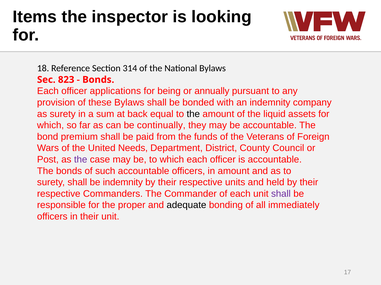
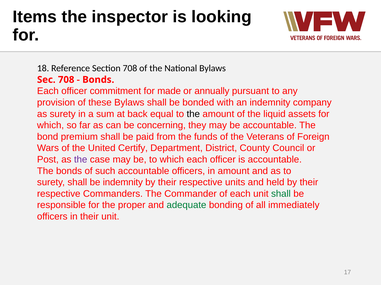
Section 314: 314 -> 708
Sec 823: 823 -> 708
applications: applications -> commitment
being: being -> made
continually: continually -> concerning
Needs: Needs -> Certify
shall at (281, 194) colour: purple -> green
adequate colour: black -> green
